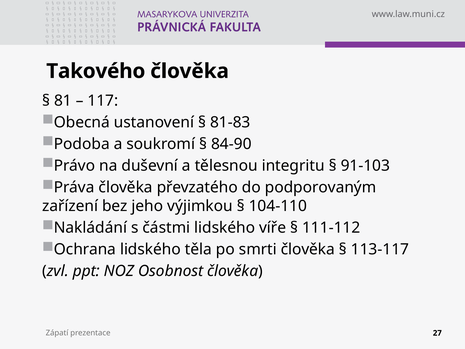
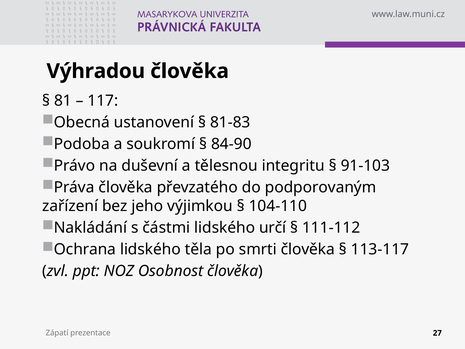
Takového: Takového -> Výhradou
víře: víře -> určí
